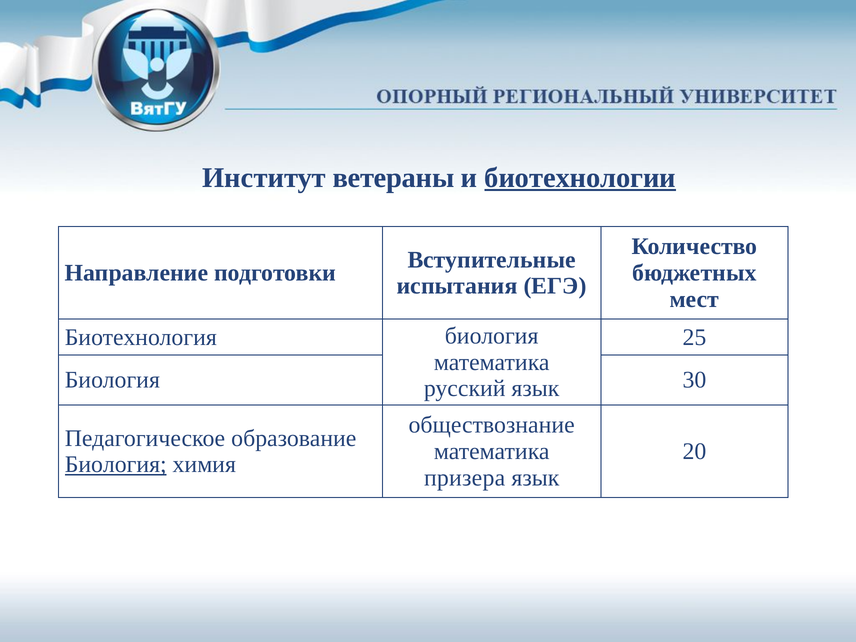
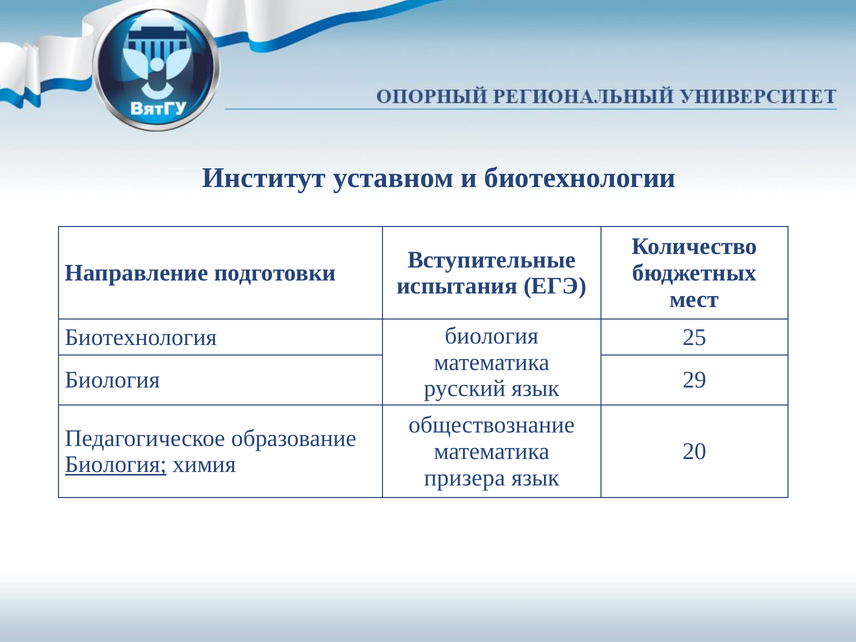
ветераны: ветераны -> уставном
биотехнологии underline: present -> none
30: 30 -> 29
